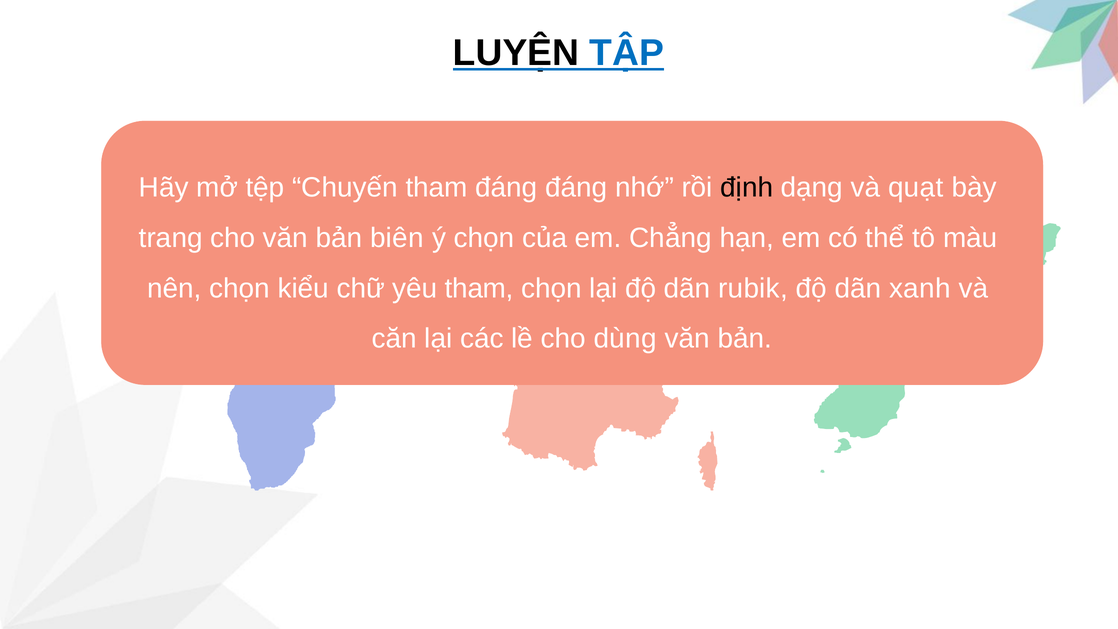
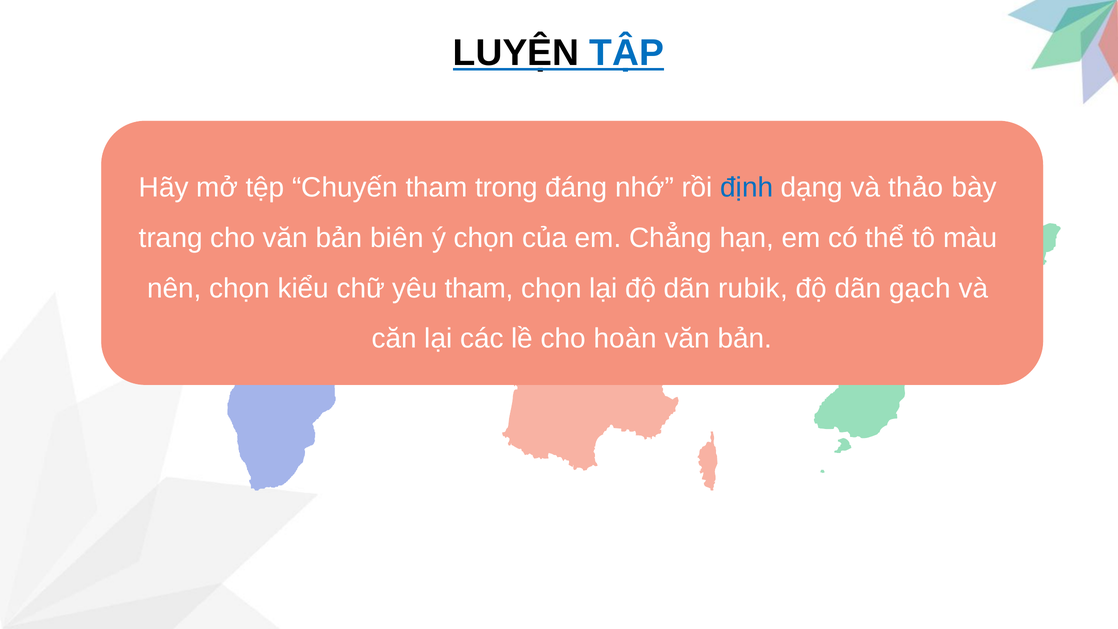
tham đáng: đáng -> trong
định colour: black -> blue
quạt: quạt -> thảo
xanh: xanh -> gạch
dùng: dùng -> hoàn
